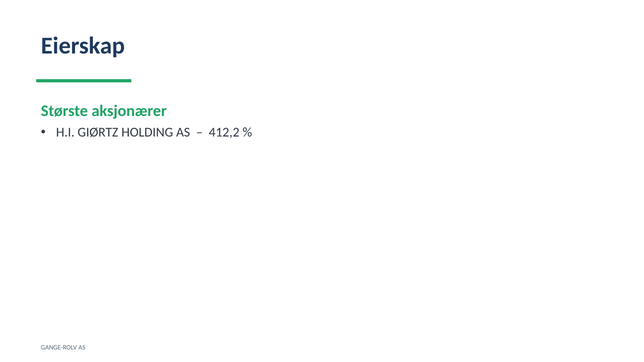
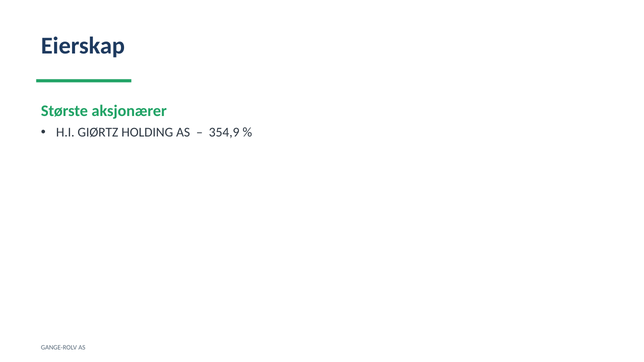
412,2: 412,2 -> 354,9
